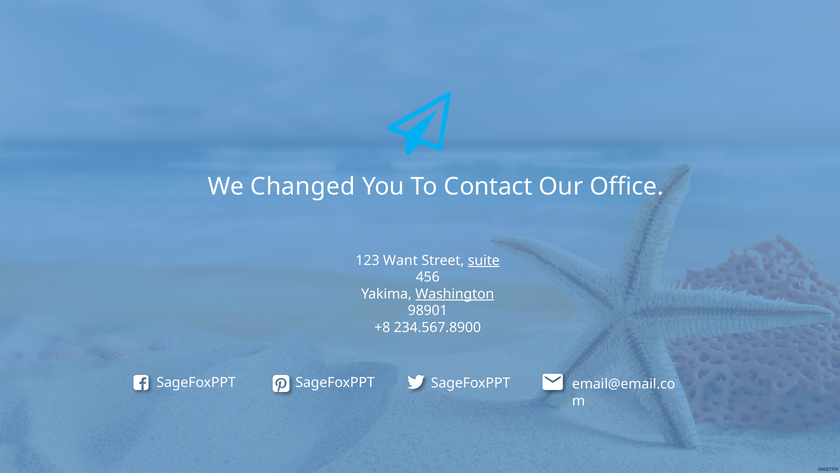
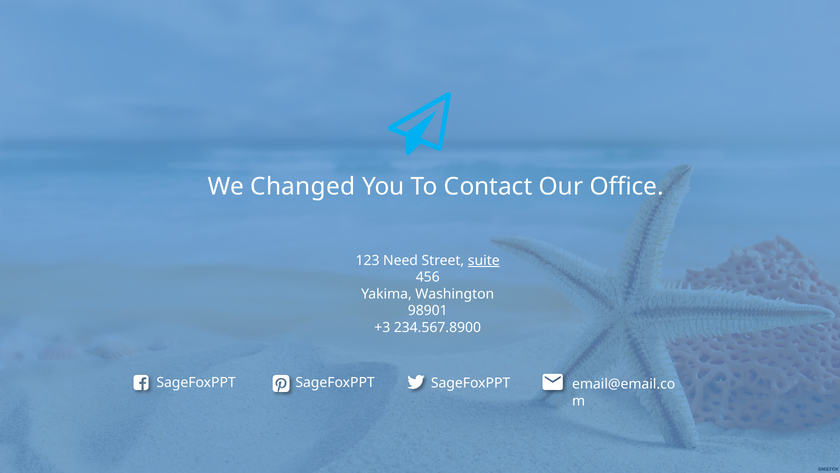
Want: Want -> Need
Washington underline: present -> none
+8: +8 -> +3
